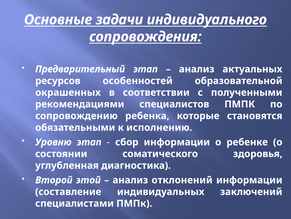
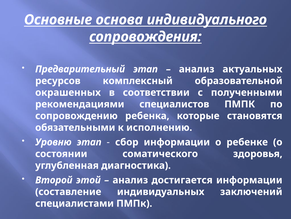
задачи: задачи -> основа
особенностей: особенностей -> комплексный
отклонений: отклонений -> достигается
